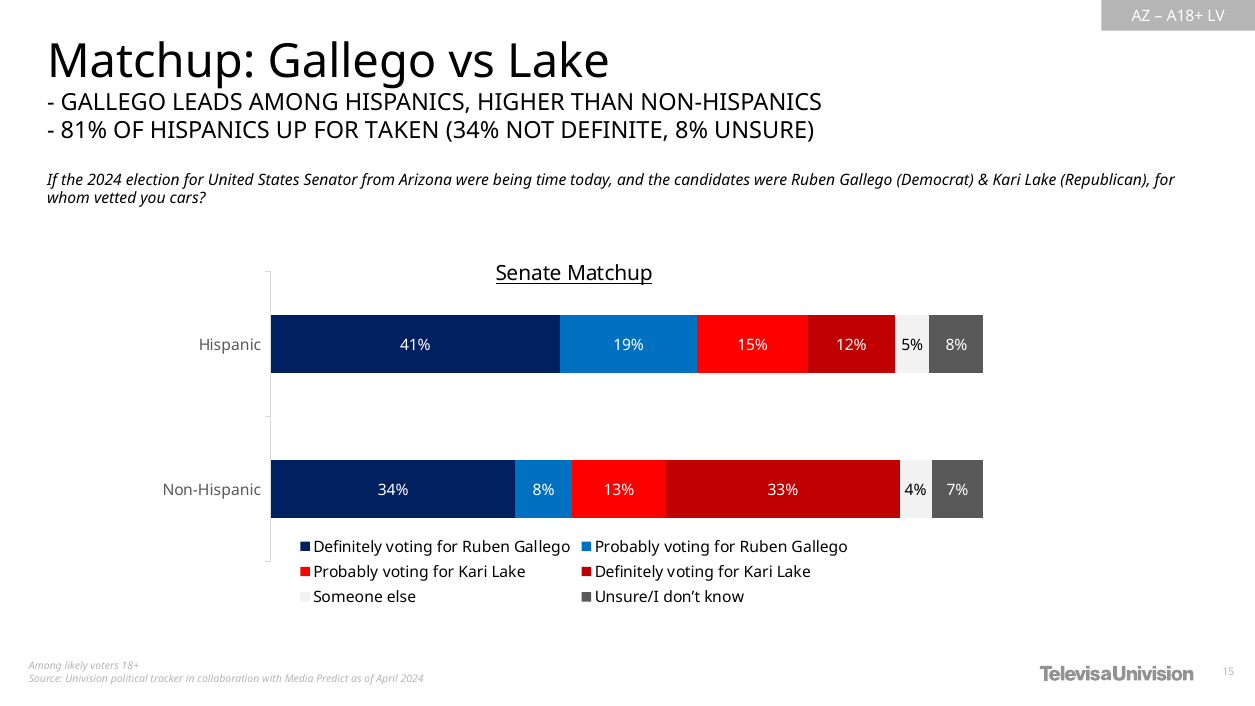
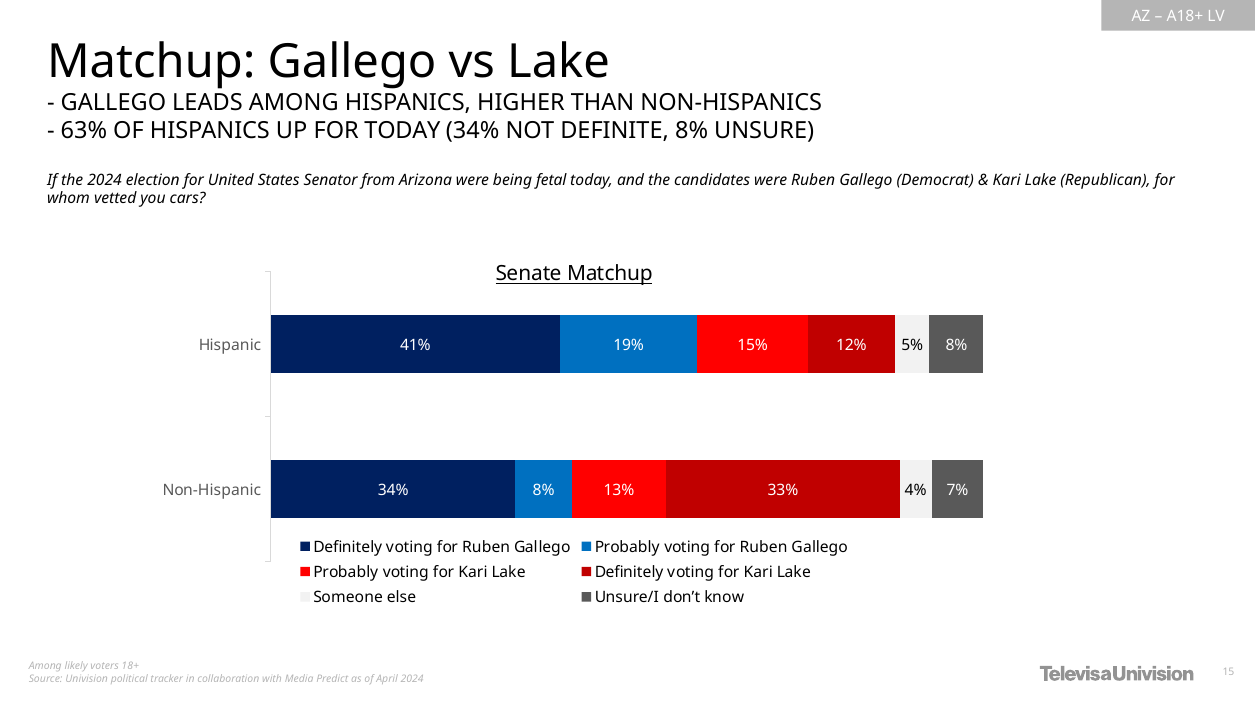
81%: 81% -> 63%
FOR TAKEN: TAKEN -> TODAY
time: time -> fetal
